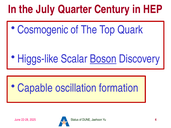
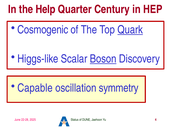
July: July -> Help
Quark underline: none -> present
formation: formation -> symmetry
